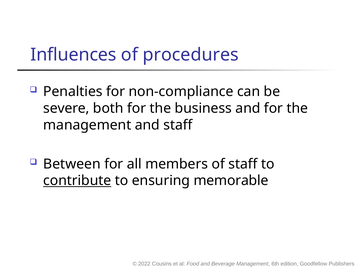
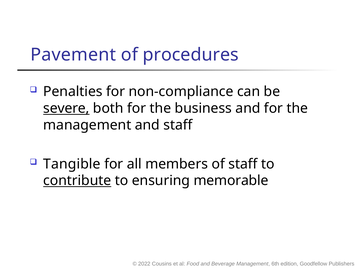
Influences: Influences -> Pavement
severe underline: none -> present
Between: Between -> Tangible
